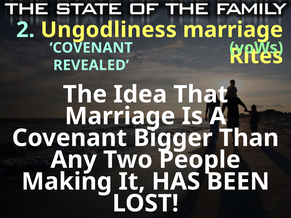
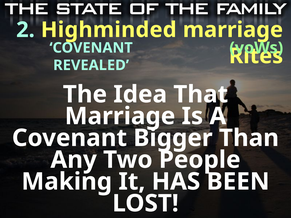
Ungodliness: Ungodliness -> Highminded
